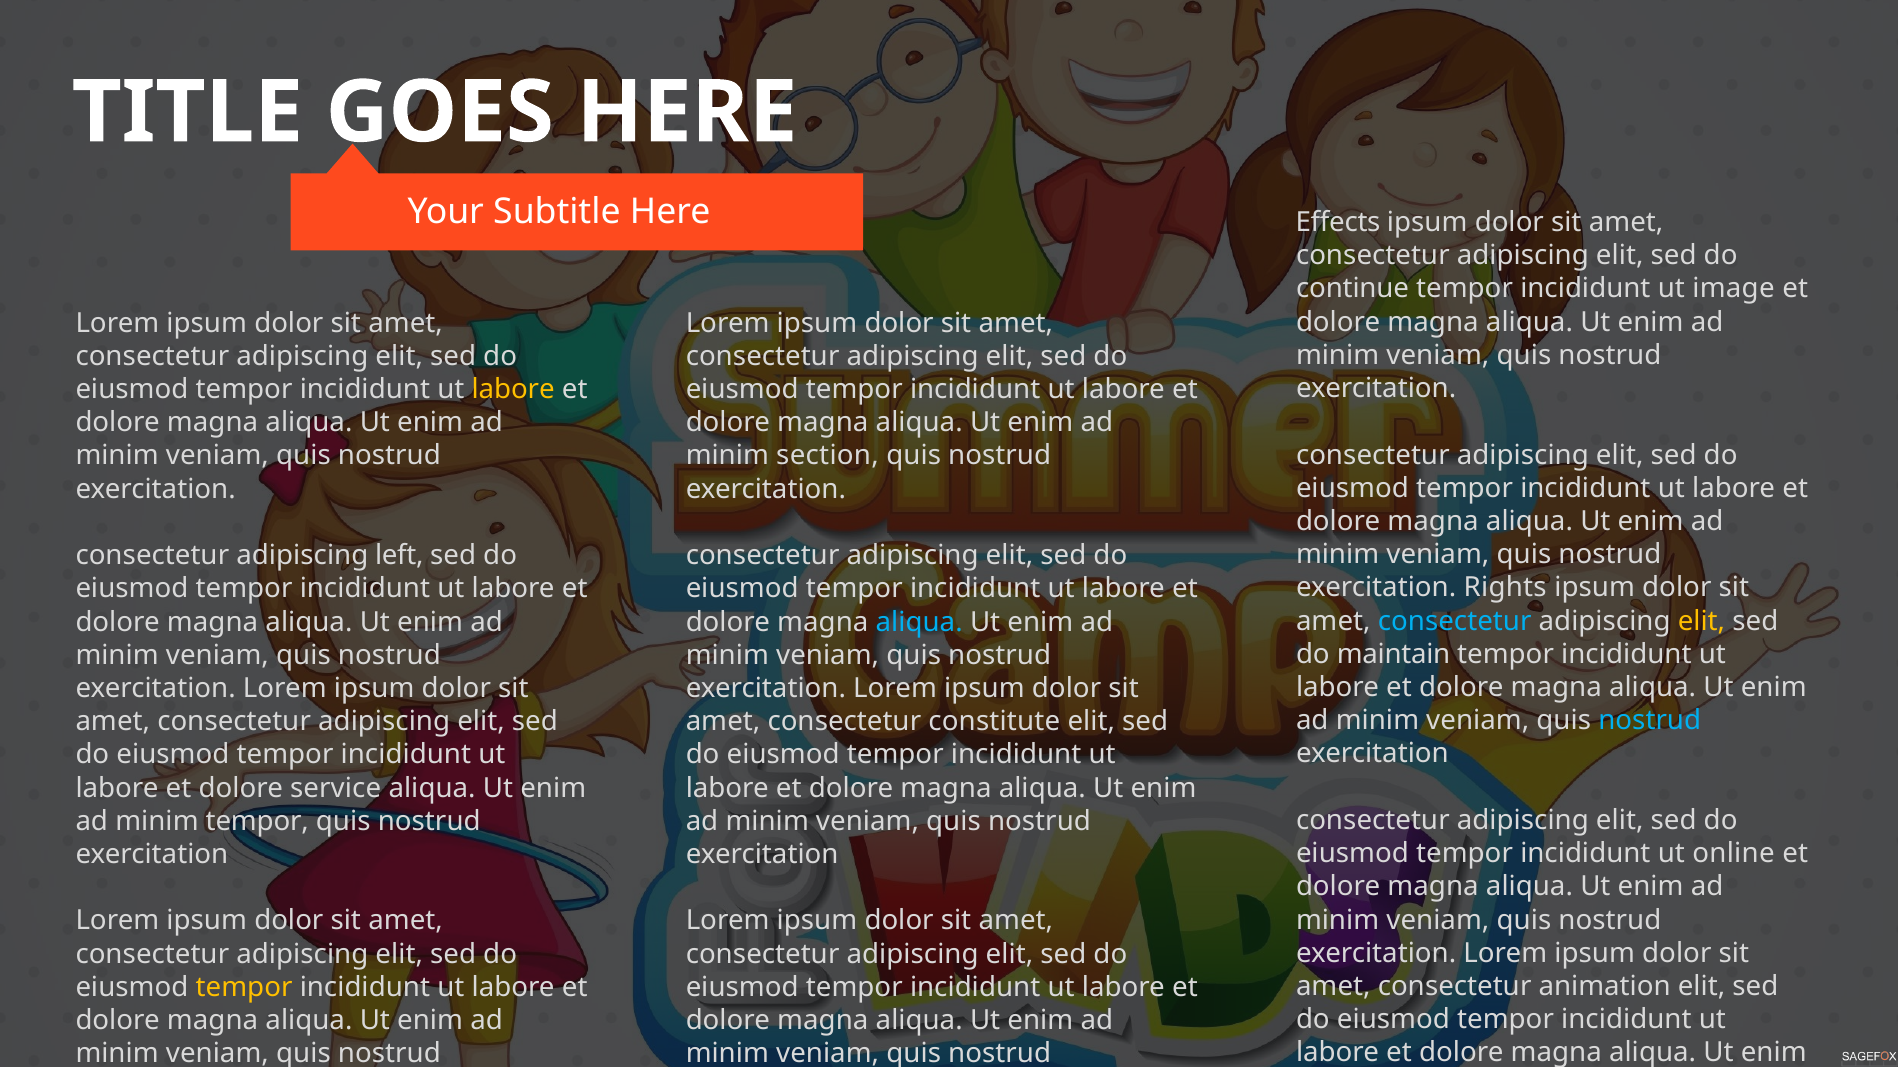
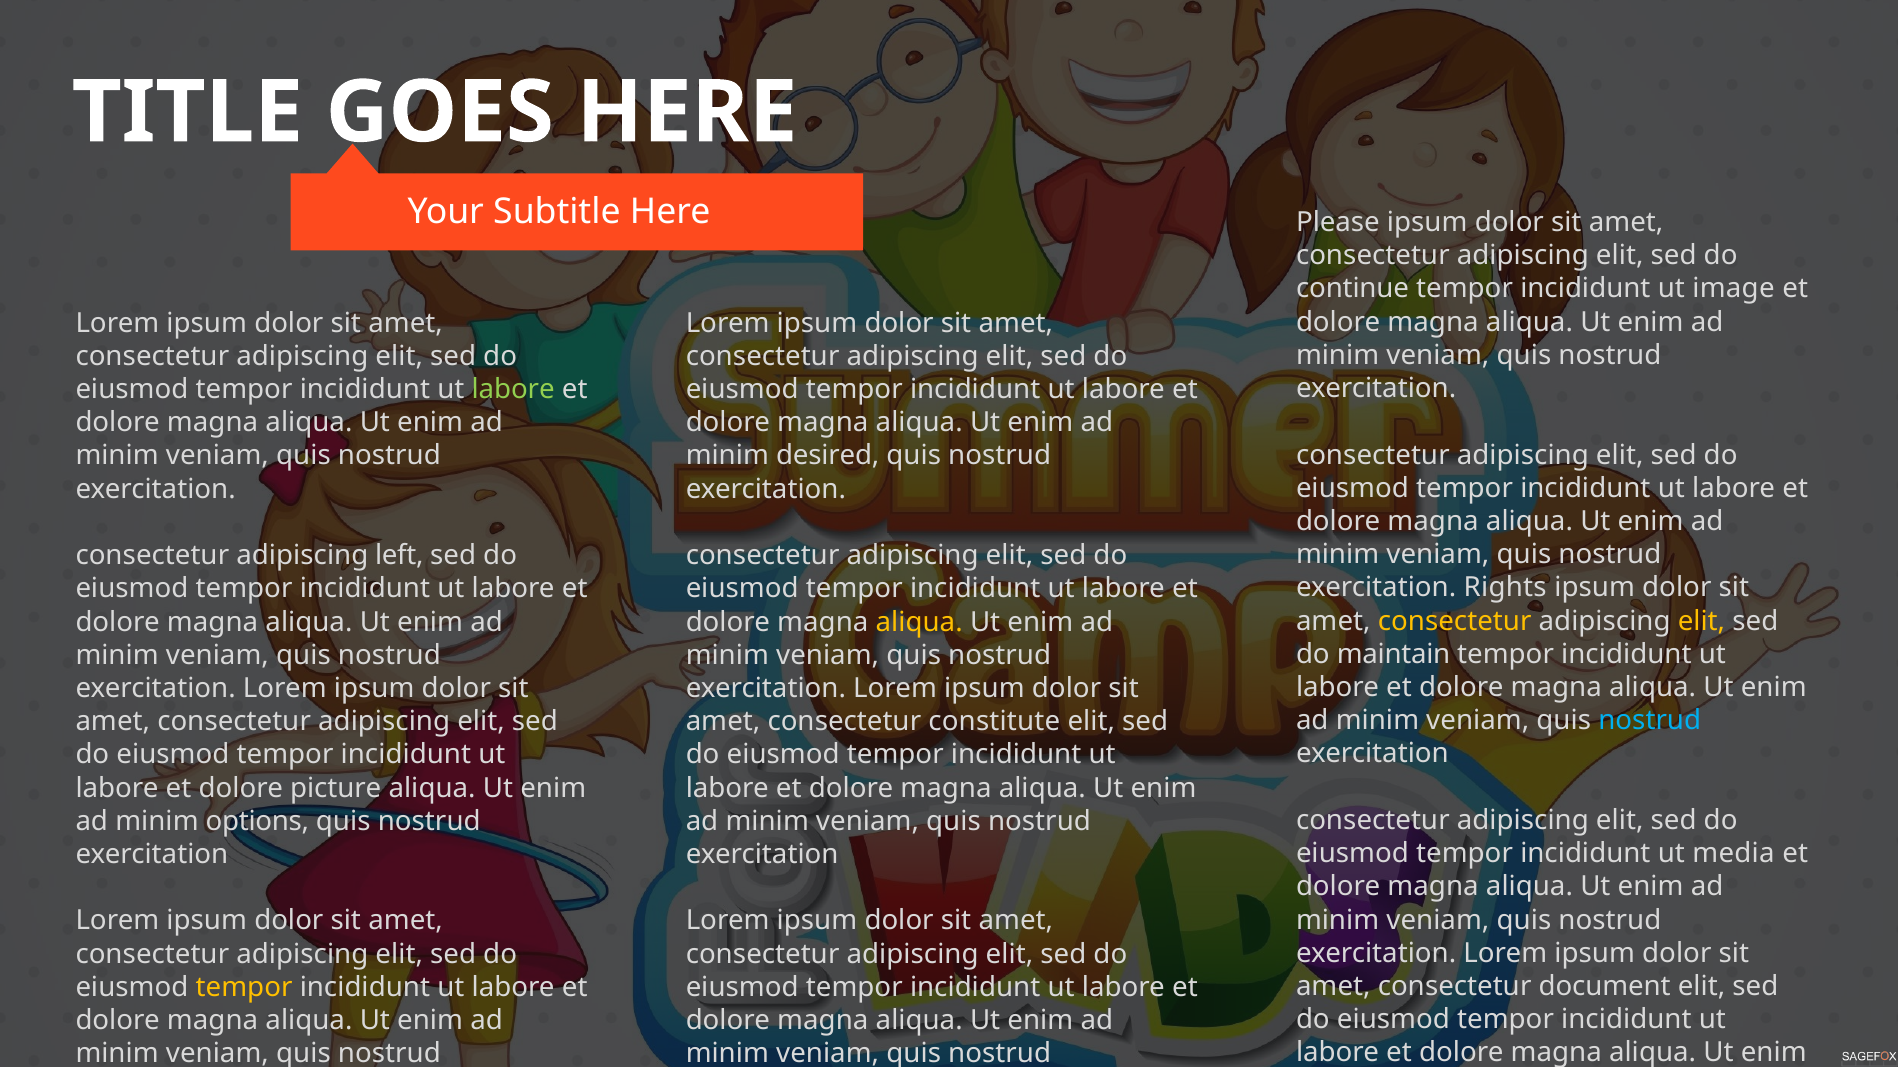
Effects: Effects -> Please
labore at (513, 390) colour: yellow -> light green
section: section -> desired
consectetur at (1455, 621) colour: light blue -> yellow
aliqua at (919, 622) colour: light blue -> yellow
service: service -> picture
minim tempor: tempor -> options
online: online -> media
animation: animation -> document
